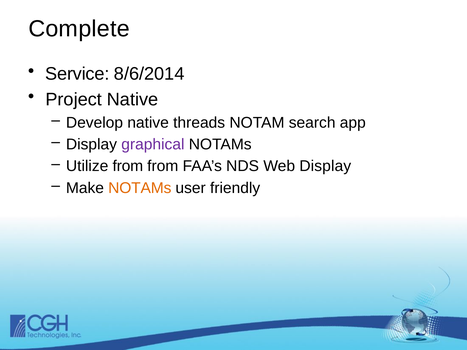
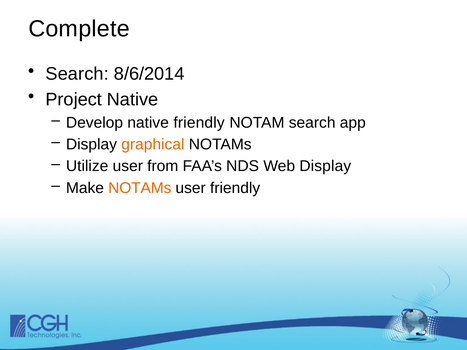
Service at (77, 74): Service -> Search
native threads: threads -> friendly
graphical colour: purple -> orange
Utilize from: from -> user
